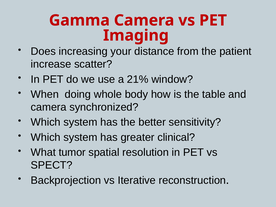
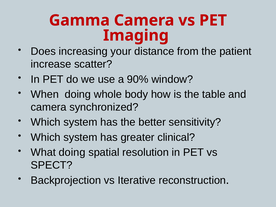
21%: 21% -> 90%
What tumor: tumor -> doing
